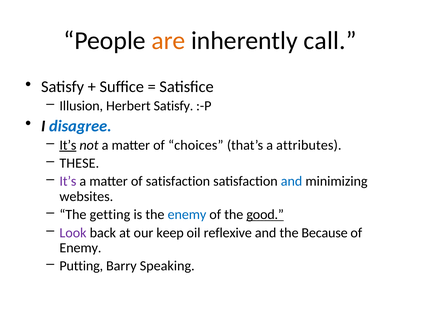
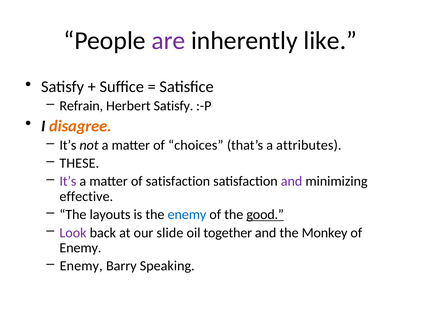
are colour: orange -> purple
call: call -> like
Illusion: Illusion -> Refrain
disagree colour: blue -> orange
It’s at (68, 145) underline: present -> none
and at (292, 181) colour: blue -> purple
websites: websites -> effective
getting: getting -> layouts
keep: keep -> slide
reflexive: reflexive -> together
Because: Because -> Monkey
Putting at (81, 266): Putting -> Enemy
